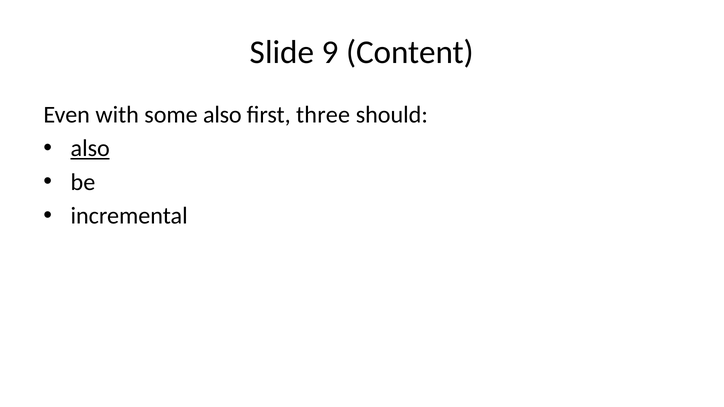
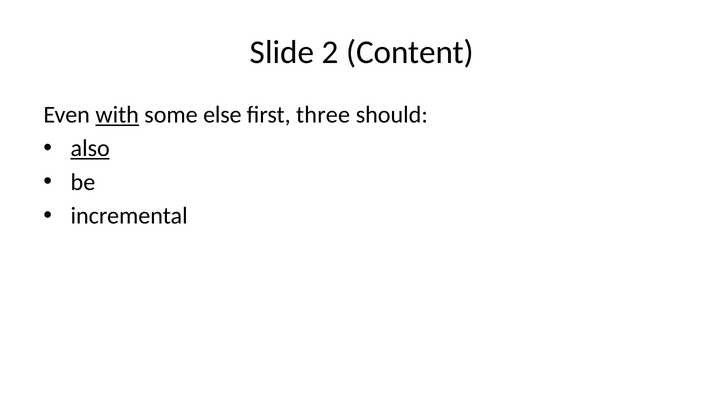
9: 9 -> 2
with underline: none -> present
some also: also -> else
